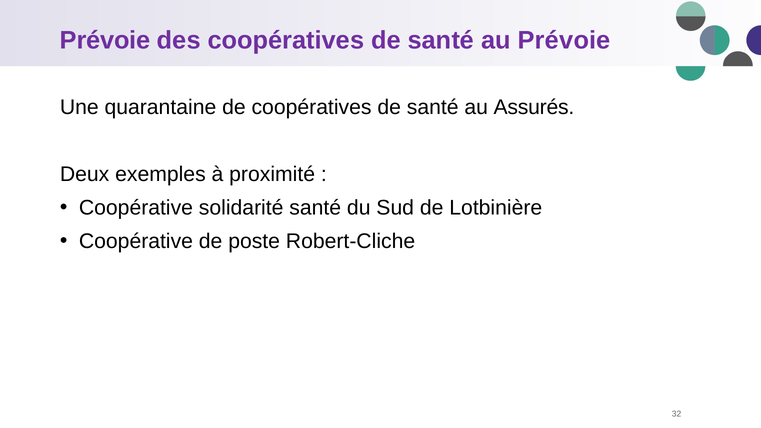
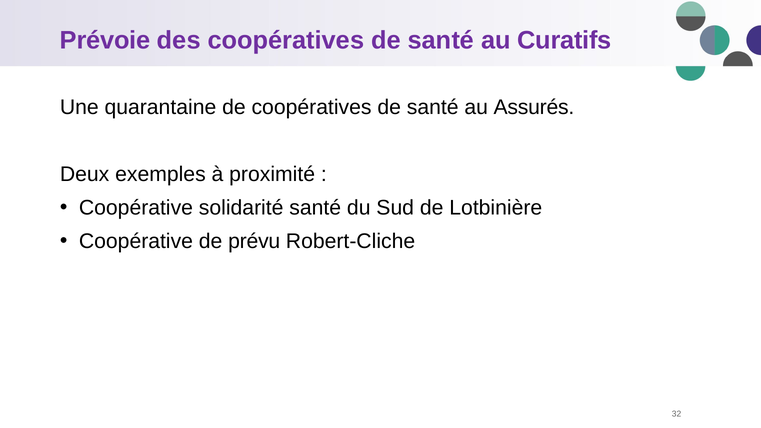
au Prévoie: Prévoie -> Curatifs
poste: poste -> prévu
